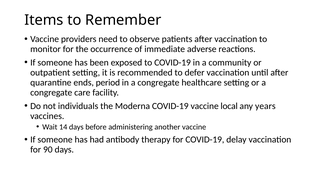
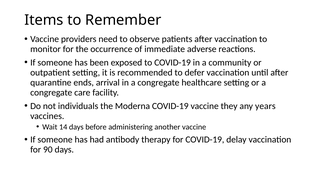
period: period -> arrival
local: local -> they
